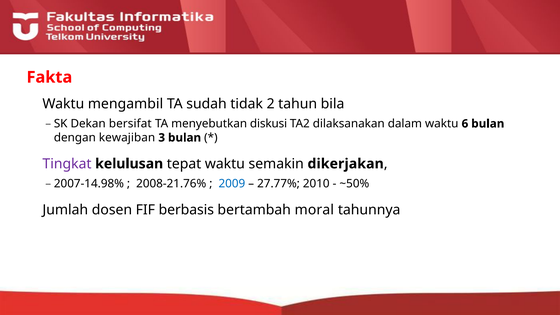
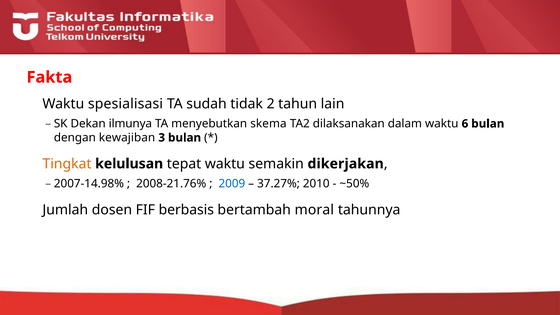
mengambil: mengambil -> spesialisasi
bila: bila -> lain
bersifat: bersifat -> ilmunya
diskusi: diskusi -> skema
Tingkat colour: purple -> orange
27.77%: 27.77% -> 37.27%
